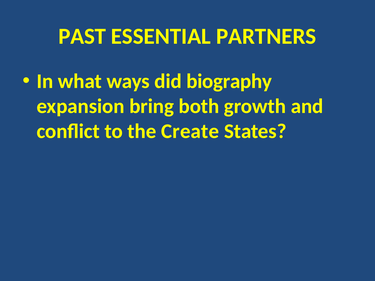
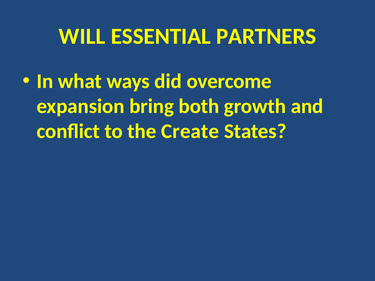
PAST: PAST -> WILL
biography: biography -> overcome
